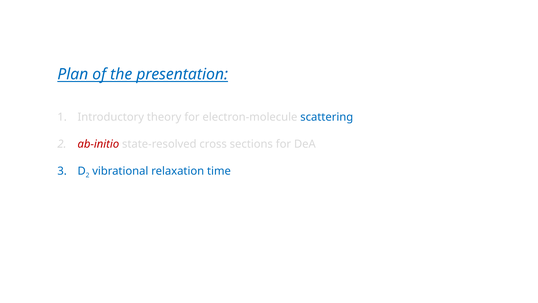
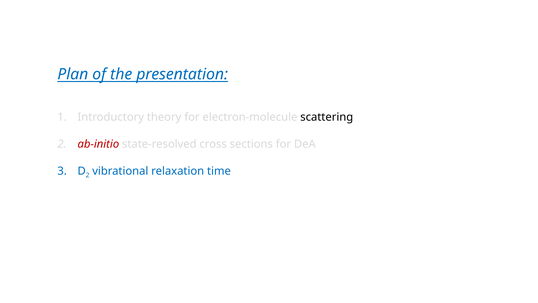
scattering colour: blue -> black
